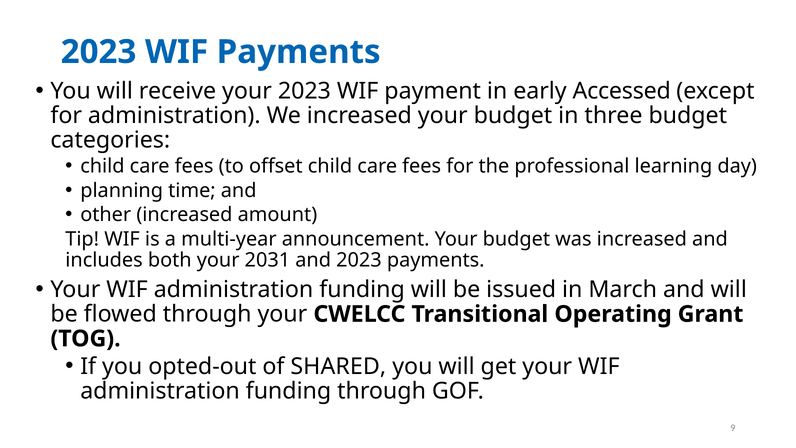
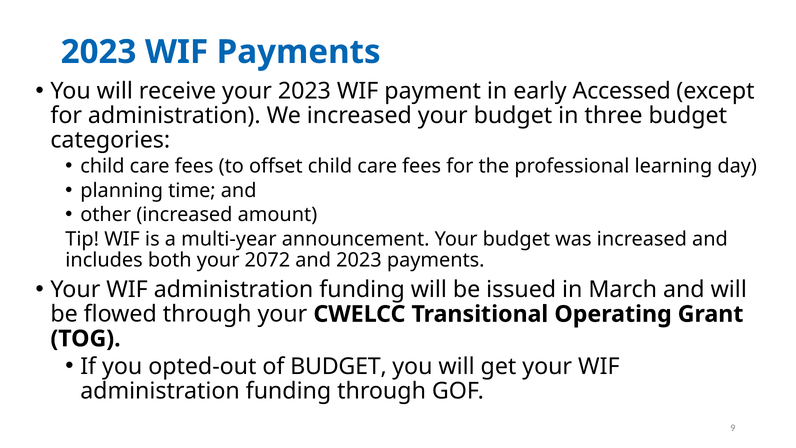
2031: 2031 -> 2072
of SHARED: SHARED -> BUDGET
